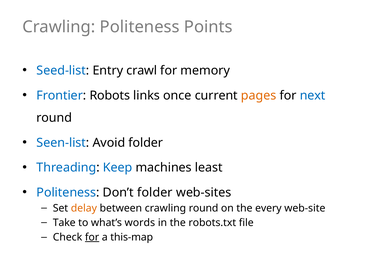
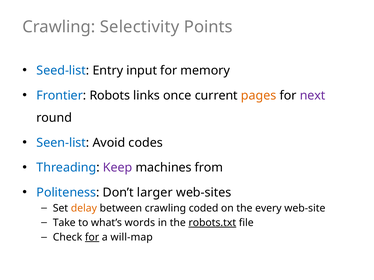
Crawling Politeness: Politeness -> Selectivity
crawl: crawl -> input
next colour: blue -> purple
Avoid folder: folder -> codes
Keep colour: blue -> purple
least: least -> from
Don’t folder: folder -> larger
crawling round: round -> coded
robots.txt underline: none -> present
this-map: this-map -> will-map
